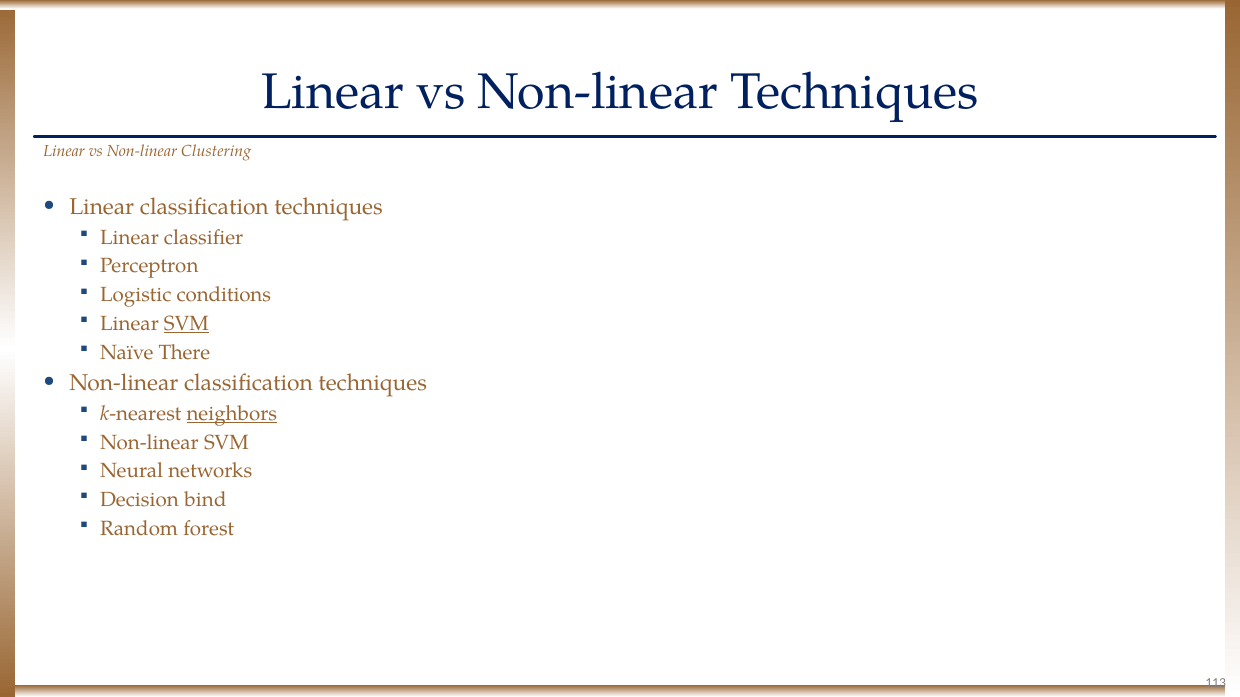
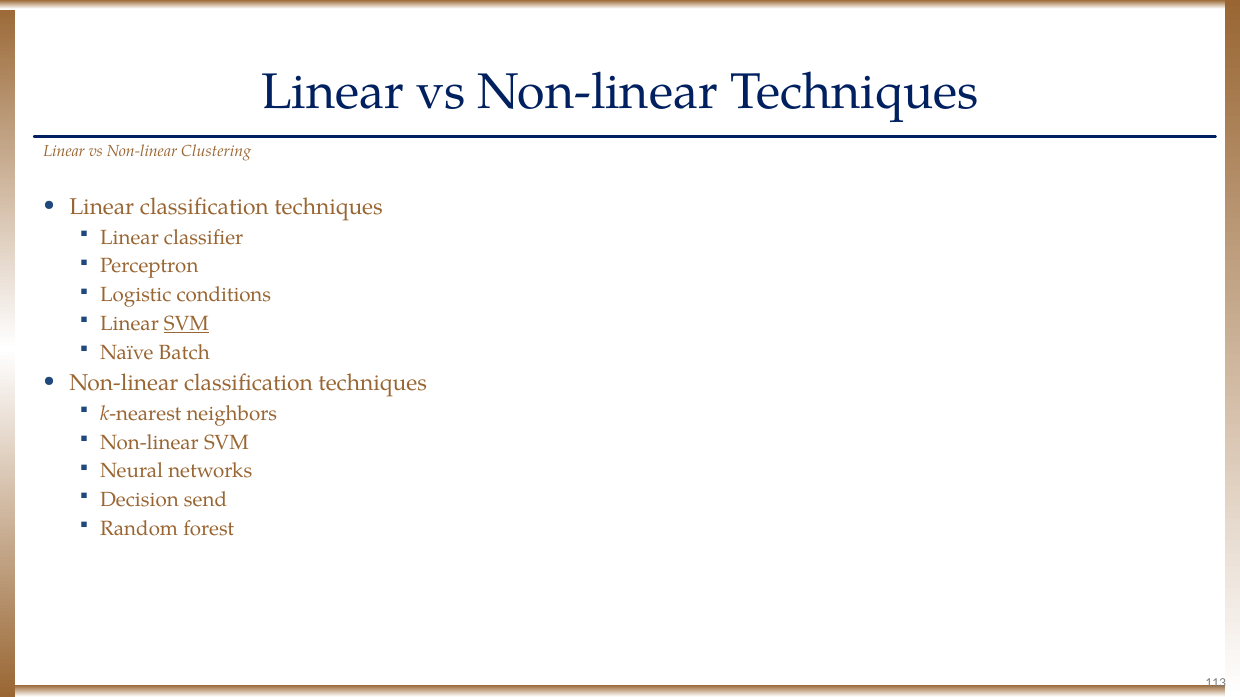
There: There -> Batch
neighbors underline: present -> none
bind: bind -> send
